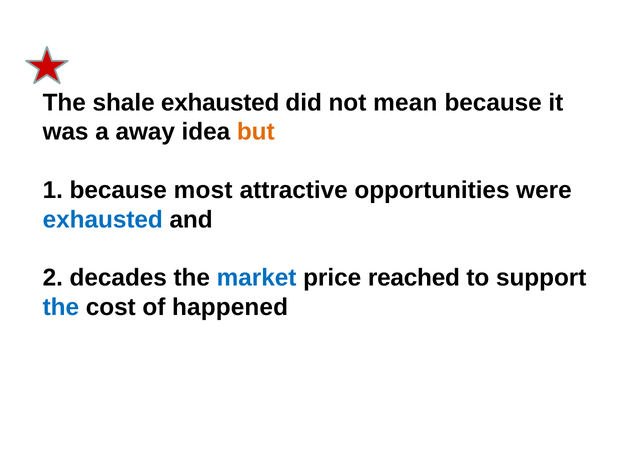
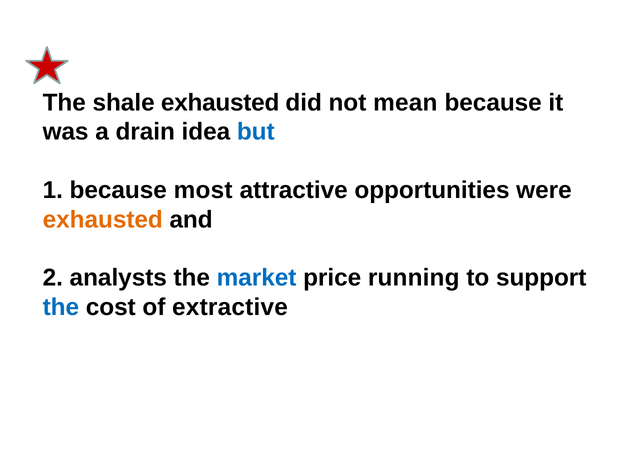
away: away -> drain
but colour: orange -> blue
exhausted at (103, 220) colour: blue -> orange
decades: decades -> analysts
reached: reached -> running
happened: happened -> extractive
